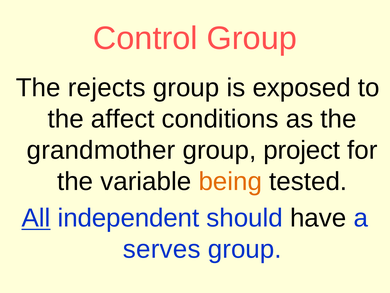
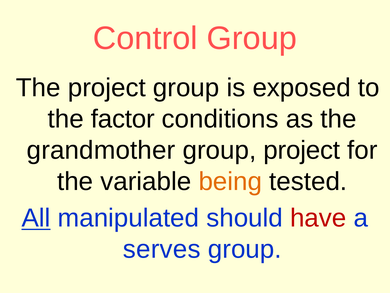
The rejects: rejects -> project
affect: affect -> factor
independent: independent -> manipulated
have colour: black -> red
